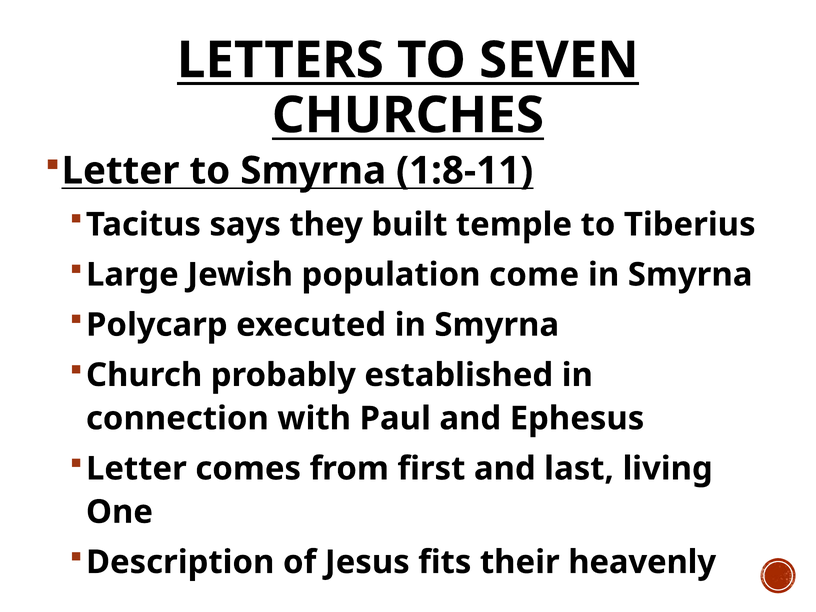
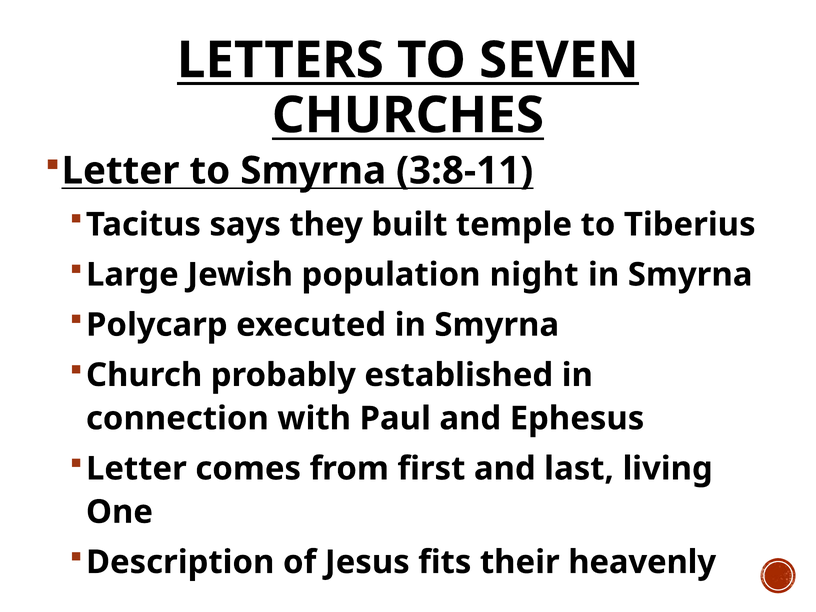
1:8-11: 1:8-11 -> 3:8-11
come: come -> night
